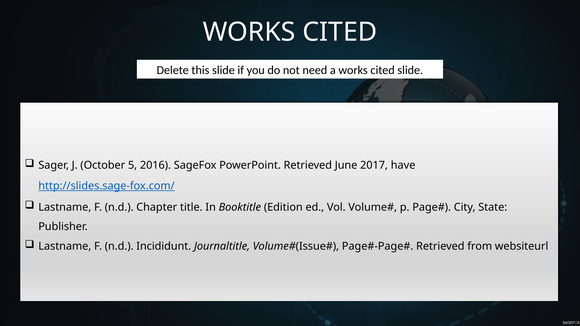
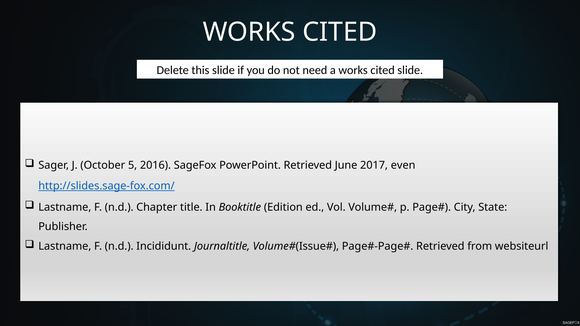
have: have -> even
